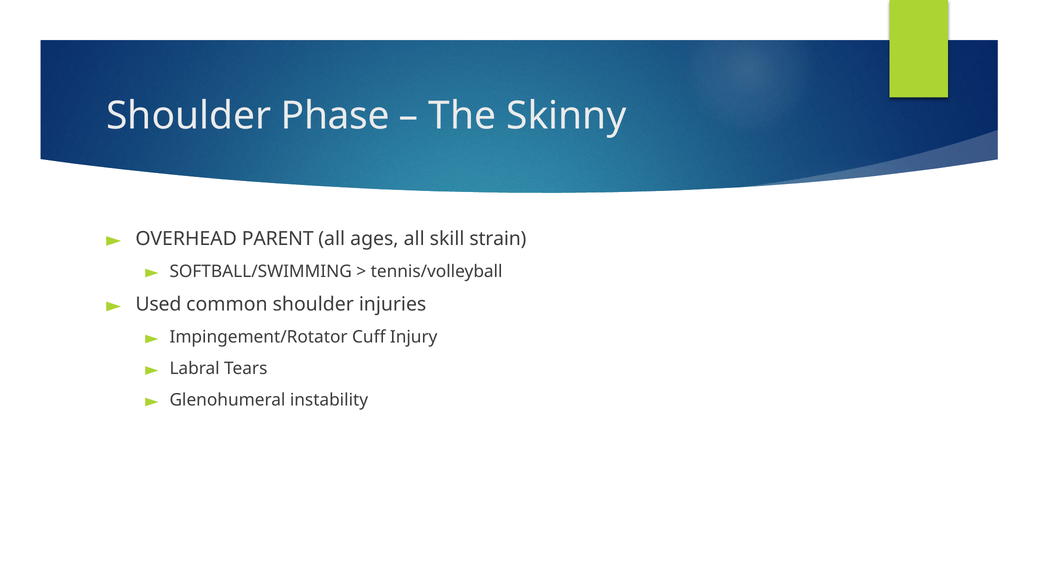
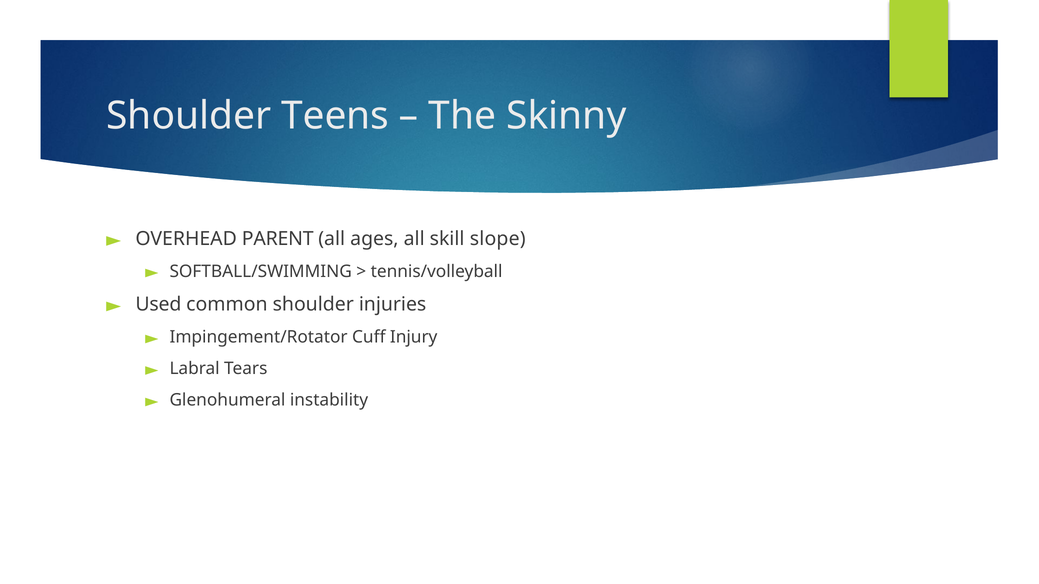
Phase: Phase -> Teens
strain: strain -> slope
